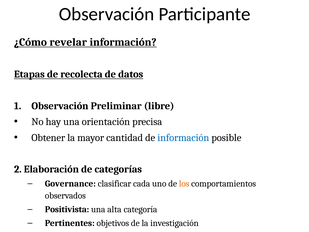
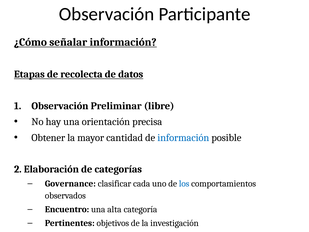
revelar: revelar -> señalar
los colour: orange -> blue
Positivista: Positivista -> Encuentro
